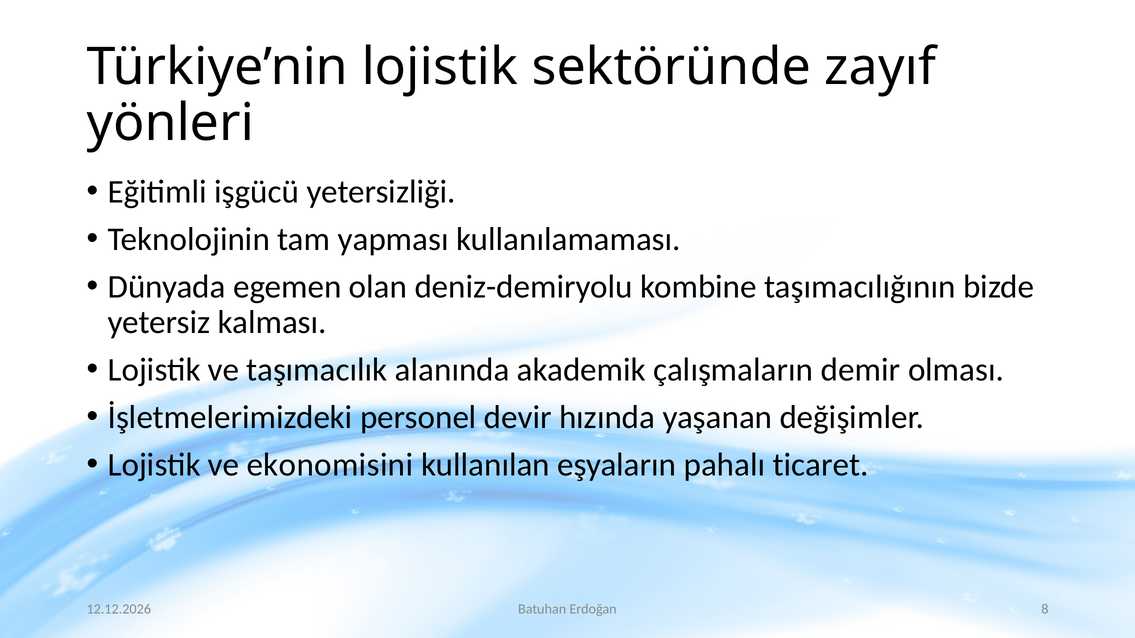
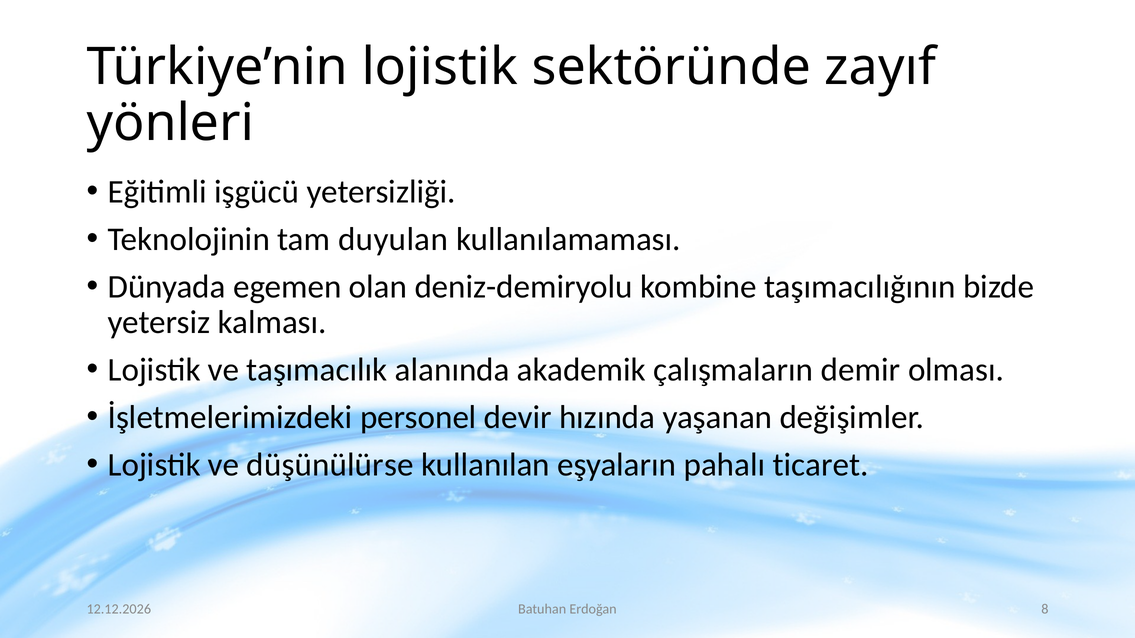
yapması: yapması -> duyulan
ekonomisini: ekonomisini -> düşünülürse
